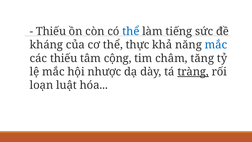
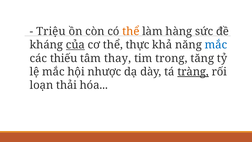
Thiếu at (51, 31): Thiếu -> Triệu
thể at (131, 31) colour: blue -> orange
tiếng: tiếng -> hàng
của underline: none -> present
cộng: cộng -> thay
châm: châm -> trong
luật: luật -> thải
